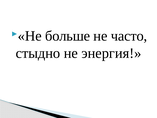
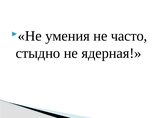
больше: больше -> умения
энергия: энергия -> ядерная
